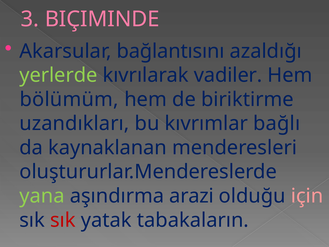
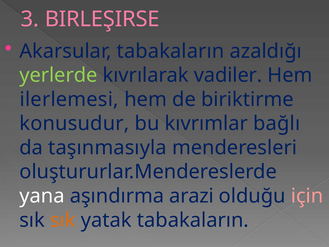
BIÇIMINDE: BIÇIMINDE -> BIRLEŞIRSE
Akarsular bağlantısını: bağlantısını -> tabakaların
bölümüm: bölümüm -> ilerlemesi
uzandıkları: uzandıkları -> konusudur
kaynaklanan: kaynaklanan -> taşınmasıyla
yana colour: light green -> white
sık at (63, 220) colour: red -> orange
